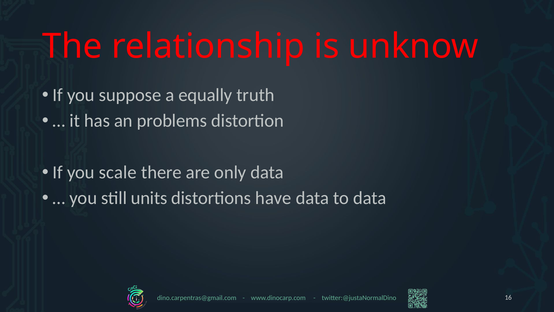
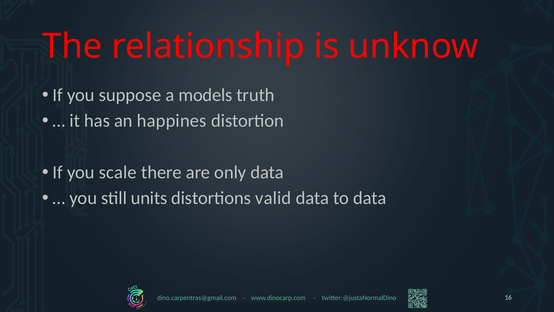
equally: equally -> models
problems: problems -> happines
have: have -> valid
